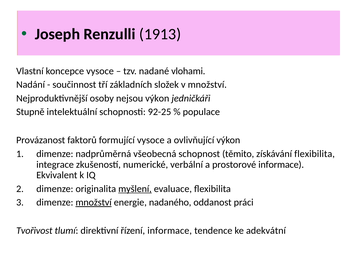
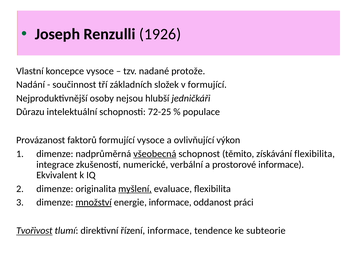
1913: 1913 -> 1926
vlohami: vlohami -> protože
v množství: množství -> formující
nejsou výkon: výkon -> hlubší
Stupně: Stupně -> Důrazu
92-25: 92-25 -> 72-25
všeobecná underline: none -> present
energie nadaného: nadaného -> informace
Tvořivost underline: none -> present
adekvátní: adekvátní -> subteorie
